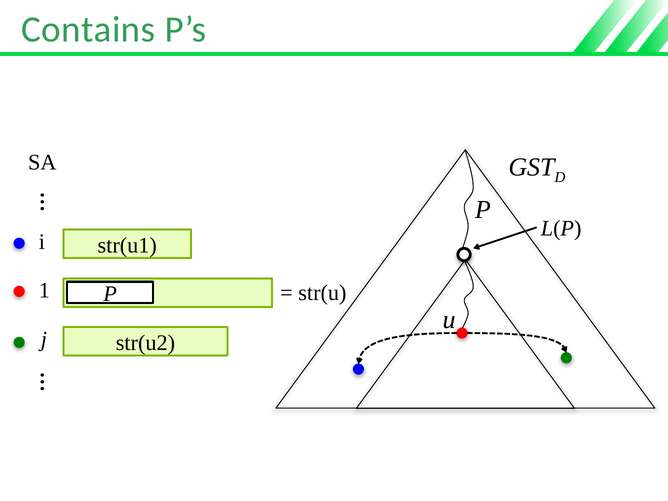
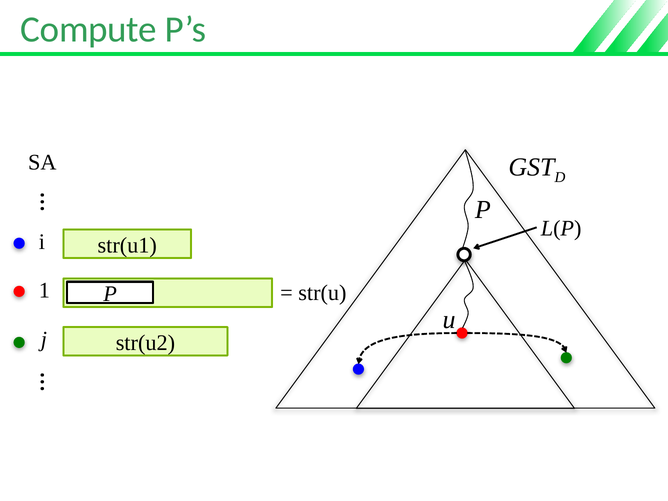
Contains: Contains -> Compute
